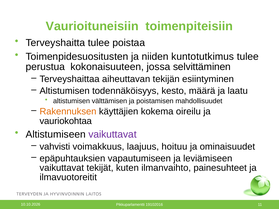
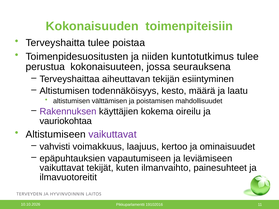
Vaurioituneisiin: Vaurioituneisiin -> Kokonaisuuden
selvittäminen: selvittäminen -> seurauksena
Rakennuksen colour: orange -> purple
hoituu: hoituu -> kertoo
